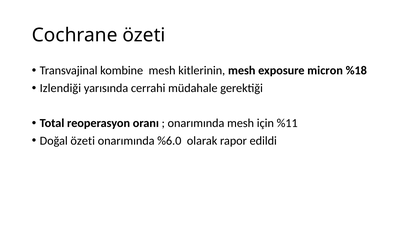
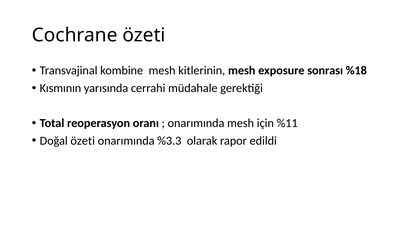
micron: micron -> sonrası
Izlendiği: Izlendiği -> Kısmının
%6.0: %6.0 -> %3.3
